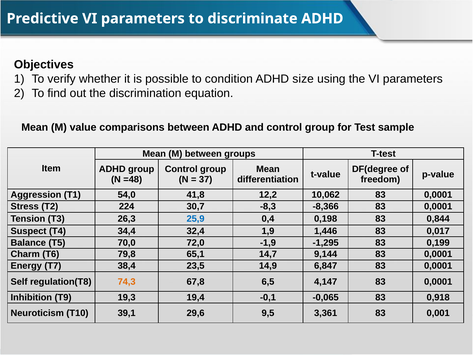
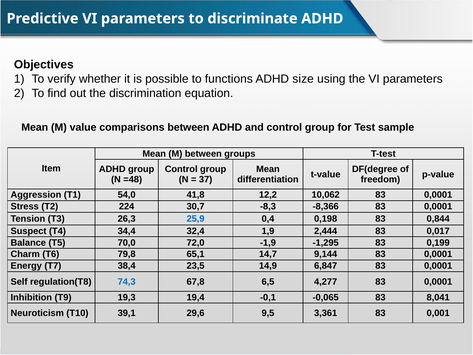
condition: condition -> functions
1,446: 1,446 -> 2,444
74,3 colour: orange -> blue
4,147: 4,147 -> 4,277
0,918: 0,918 -> 8,041
